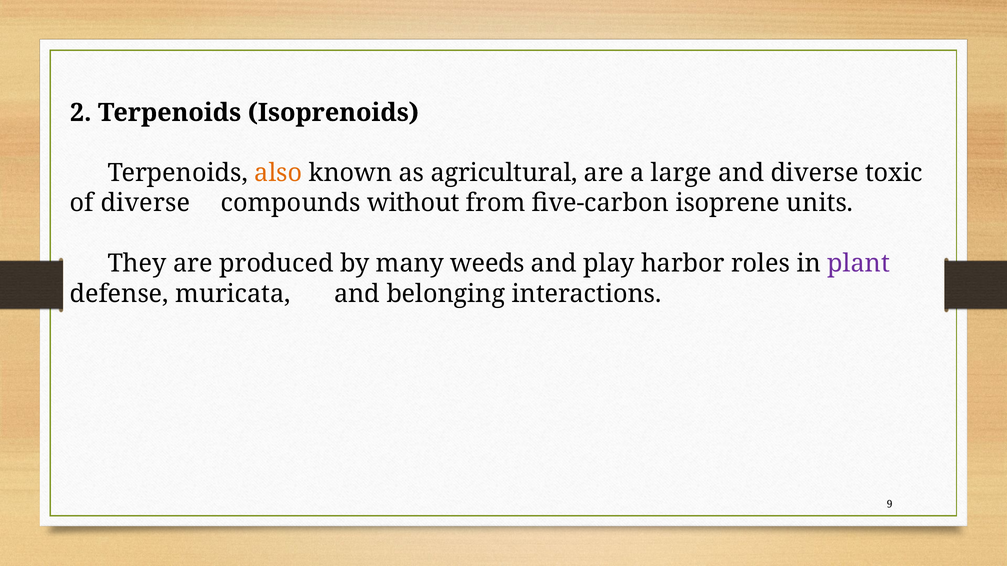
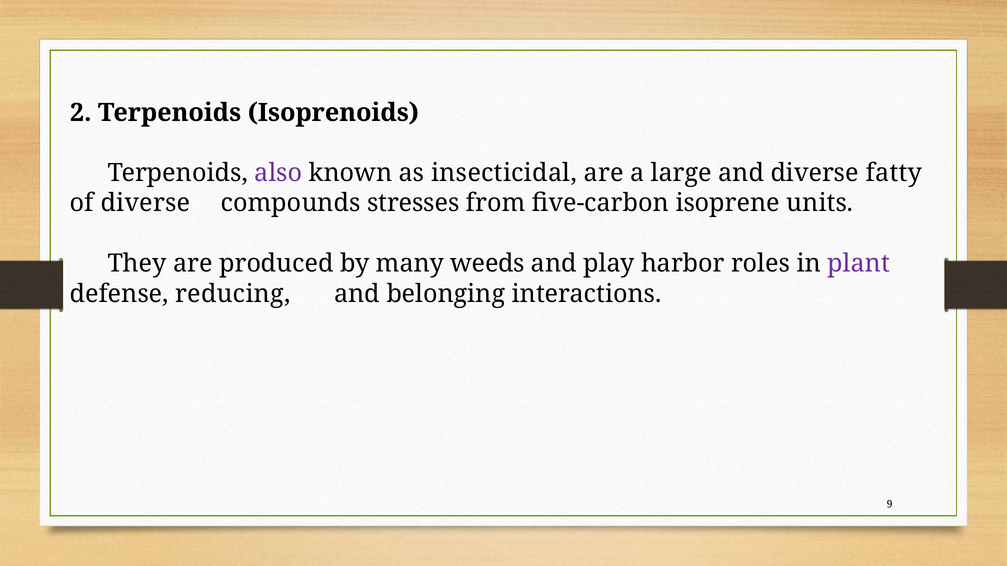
also colour: orange -> purple
agricultural: agricultural -> insecticidal
toxic: toxic -> fatty
without: without -> stresses
muricata: muricata -> reducing
